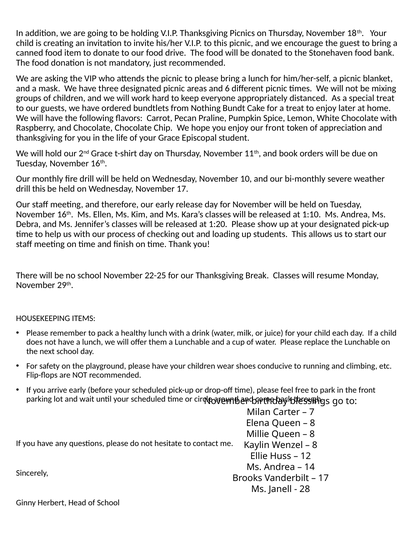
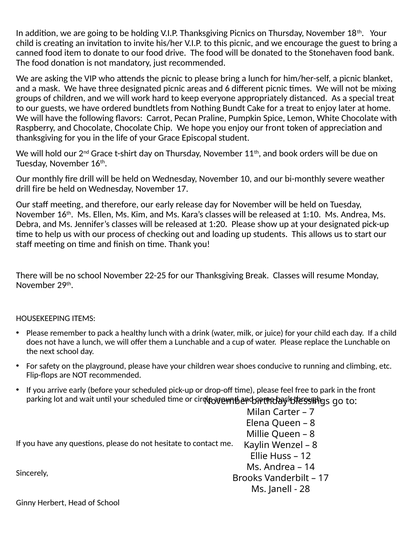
drill this: this -> fire
